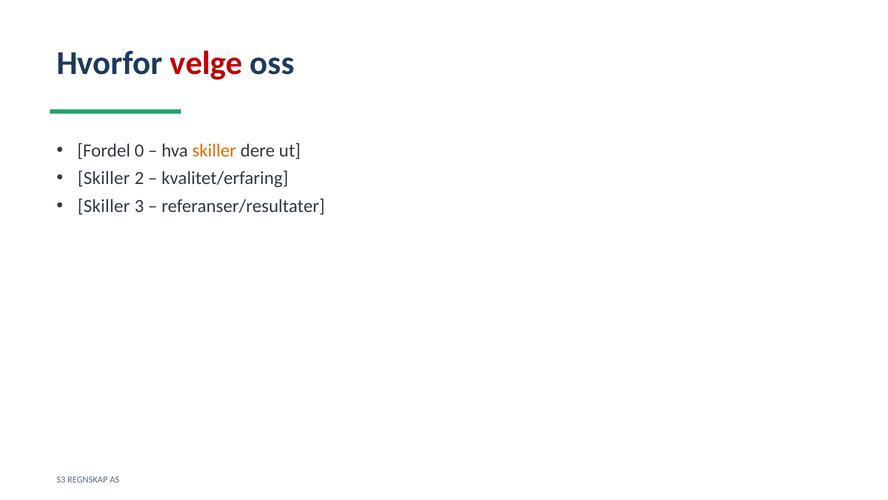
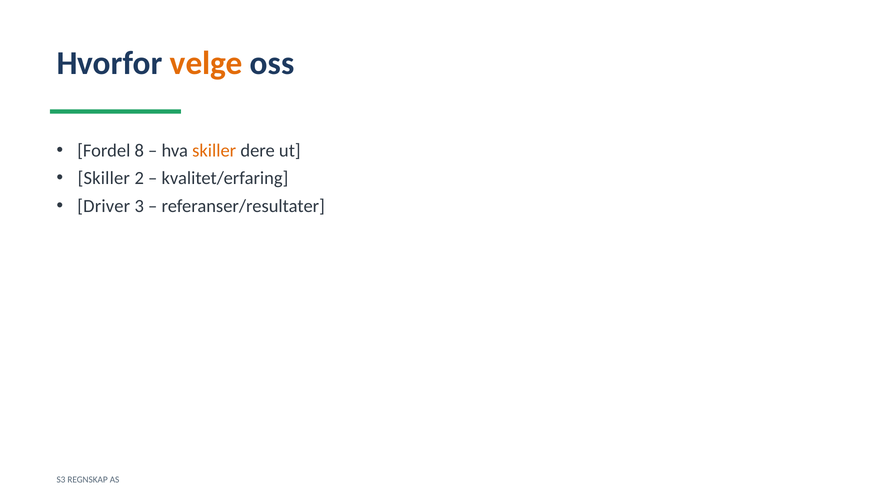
velge colour: red -> orange
0: 0 -> 8
Skiller at (104, 206): Skiller -> Driver
